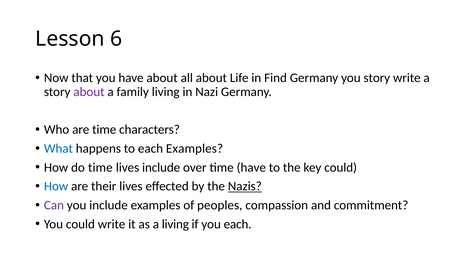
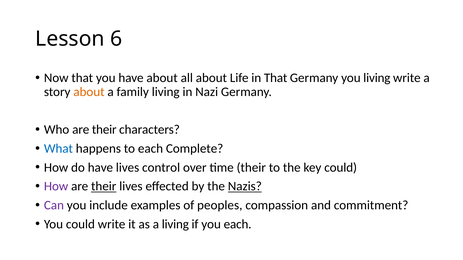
in Find: Find -> That
you story: story -> living
about at (89, 92) colour: purple -> orange
Who are time: time -> their
each Examples: Examples -> Complete
do time: time -> have
lives include: include -> control
time have: have -> their
How at (56, 187) colour: blue -> purple
their at (104, 187) underline: none -> present
